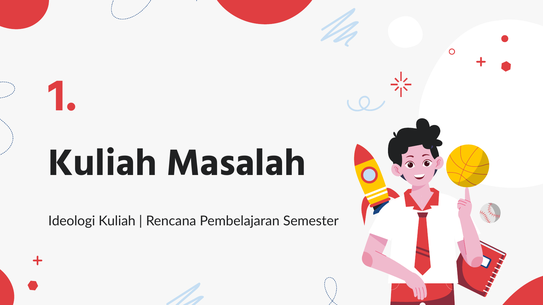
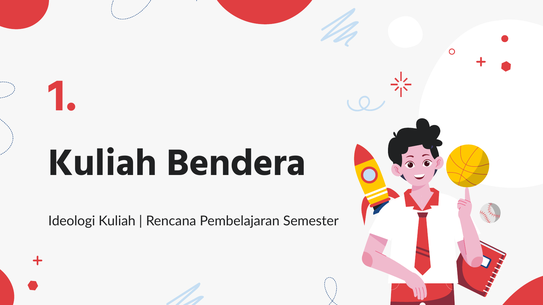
Masalah: Masalah -> Bendera
